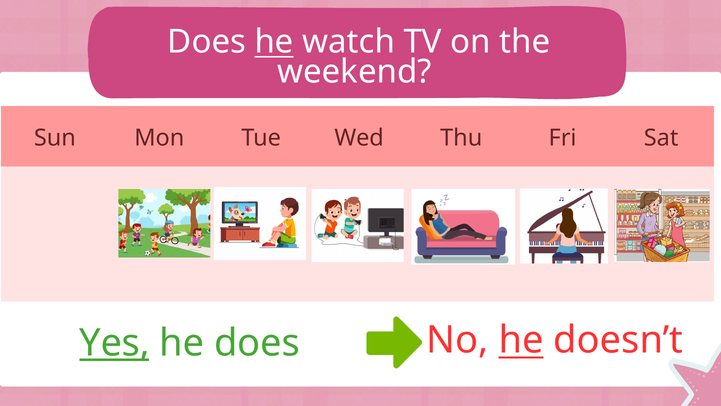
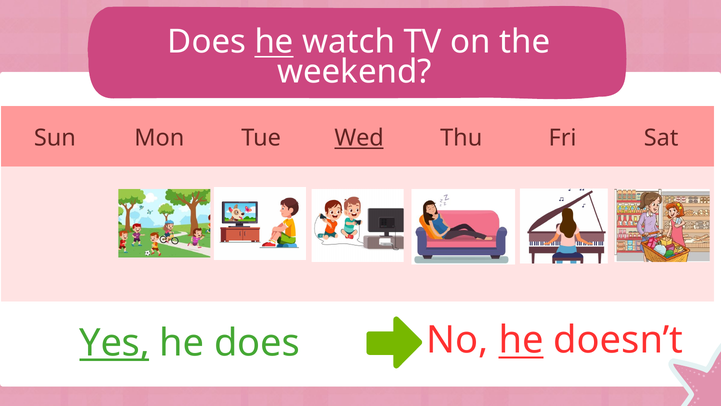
Wed underline: none -> present
